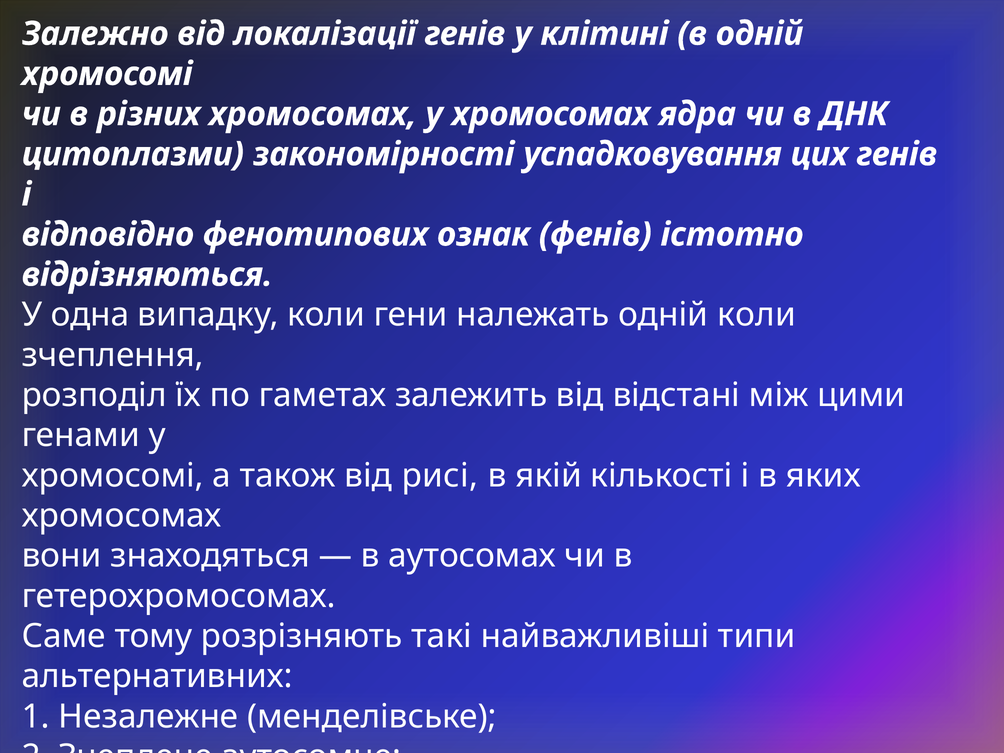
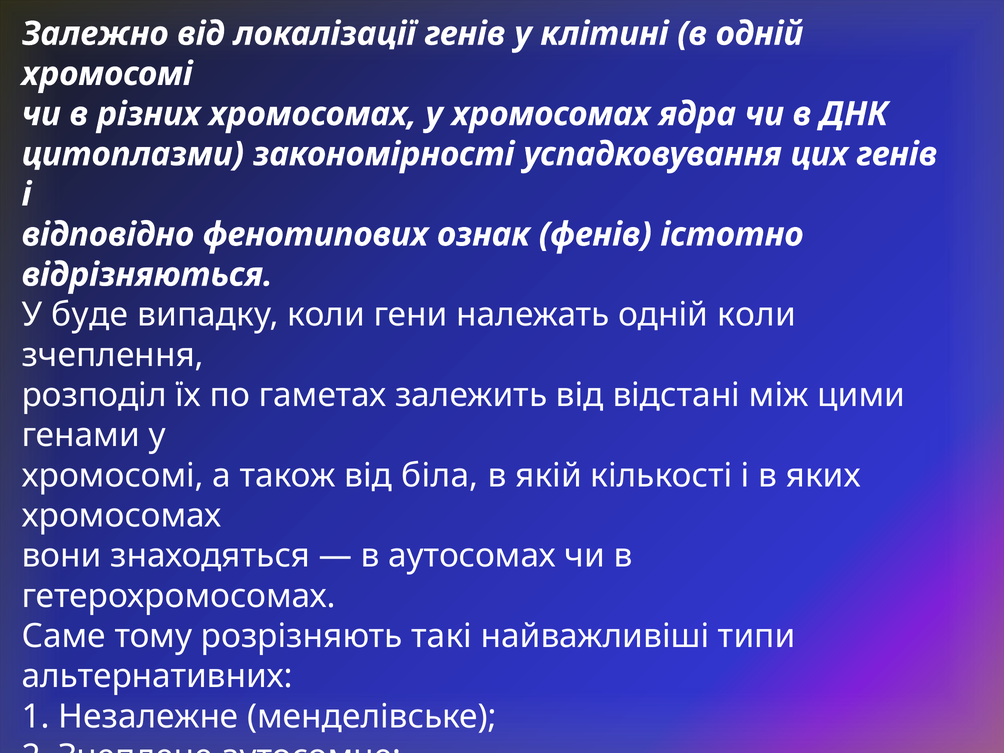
одна: одна -> буде
рисі: рисі -> біла
